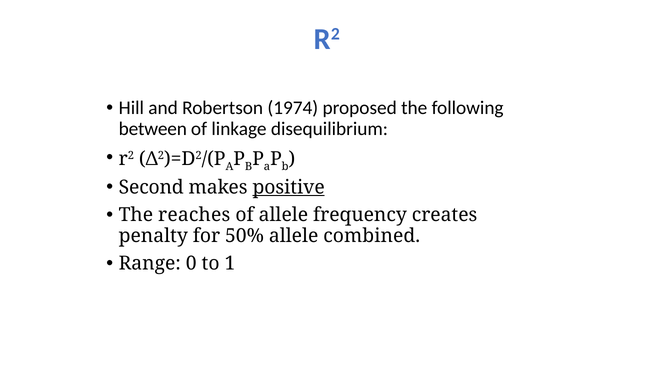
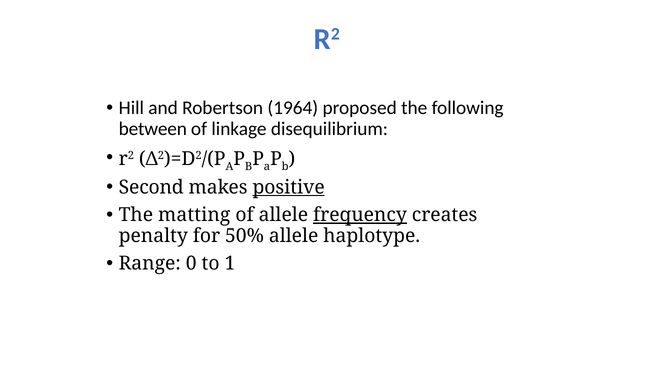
1974: 1974 -> 1964
reaches: reaches -> matting
frequency underline: none -> present
combined: combined -> haplotype
